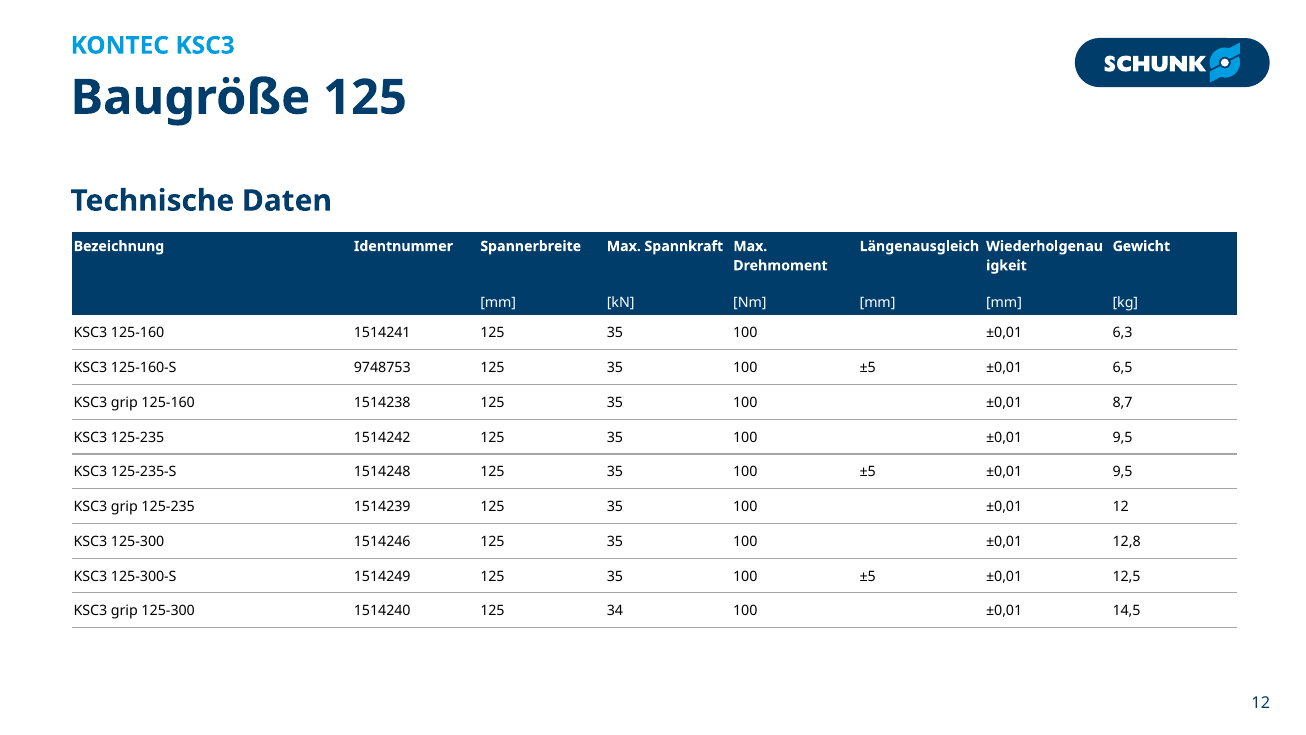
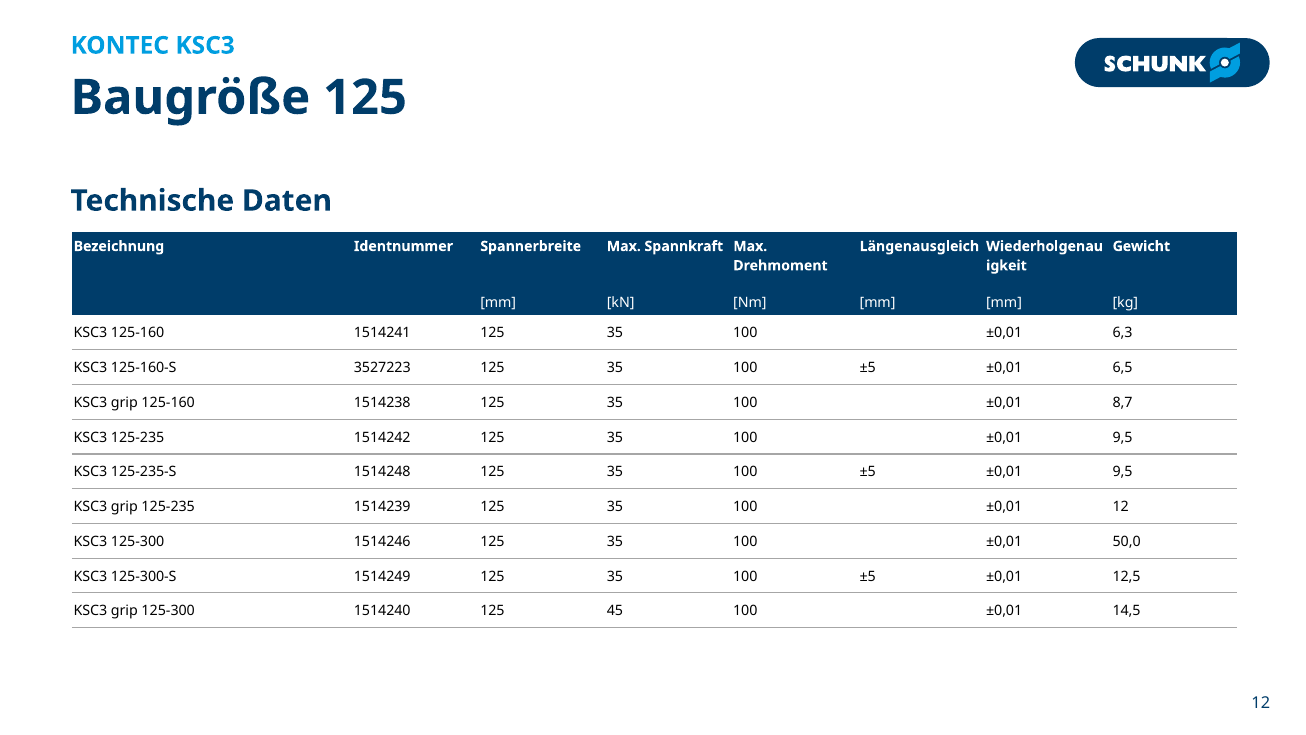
9748753: 9748753 -> 3527223
12,8: 12,8 -> 50,0
34: 34 -> 45
